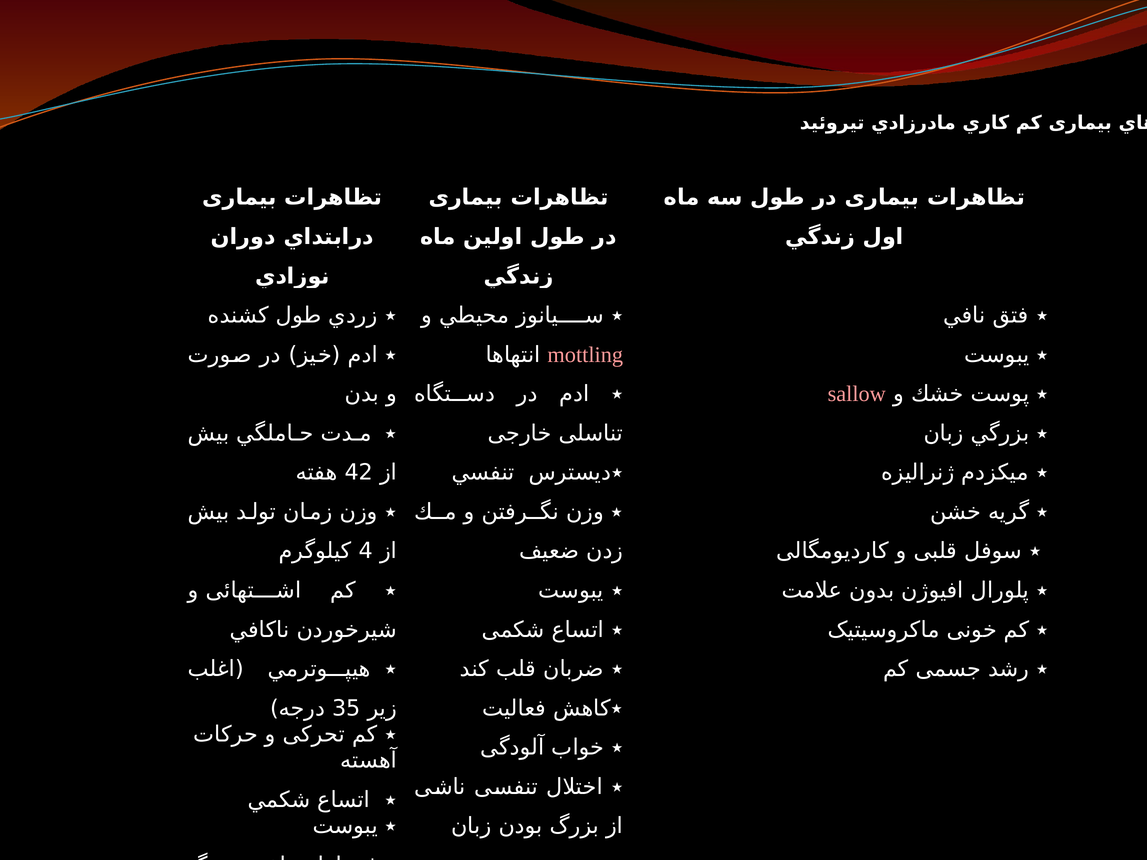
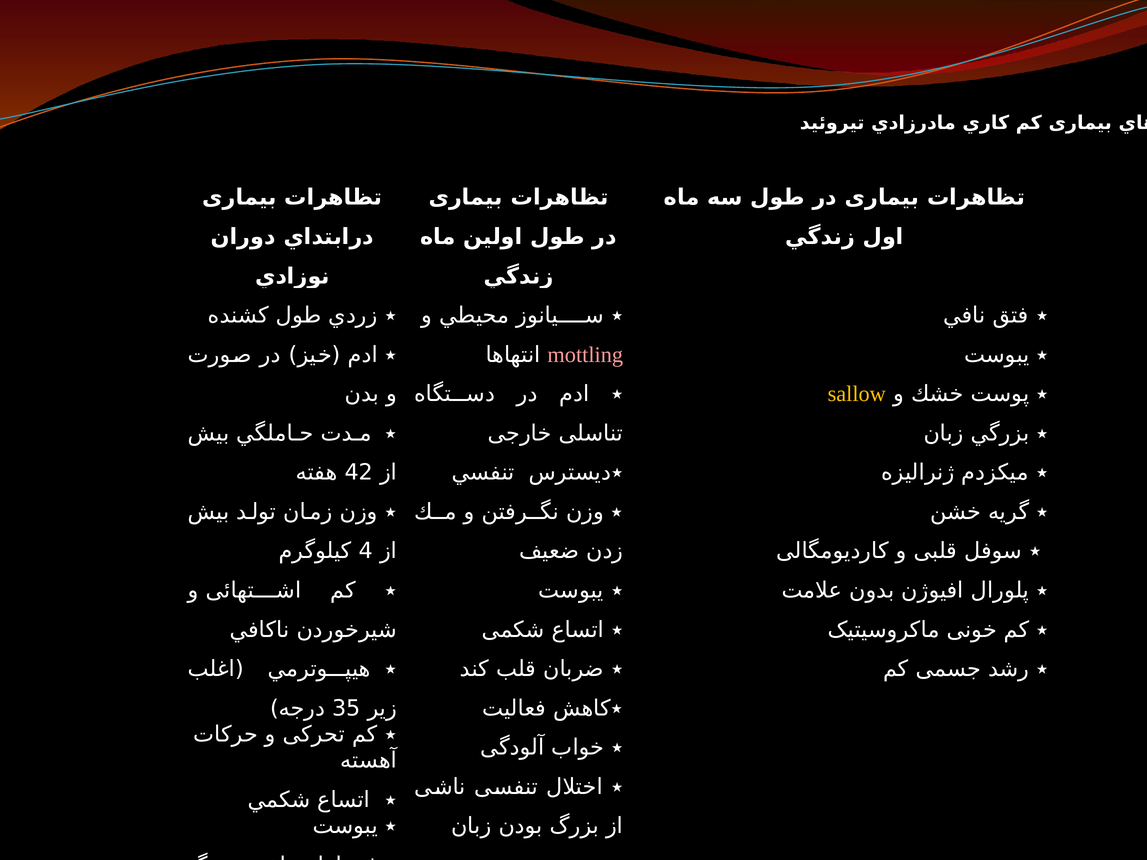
sallow colour: pink -> yellow
